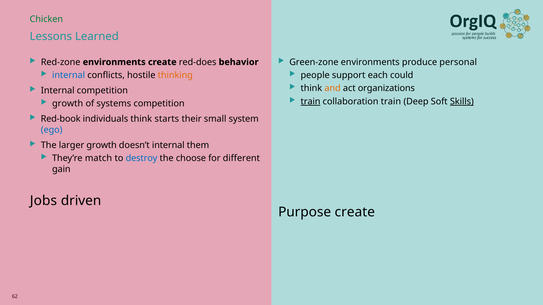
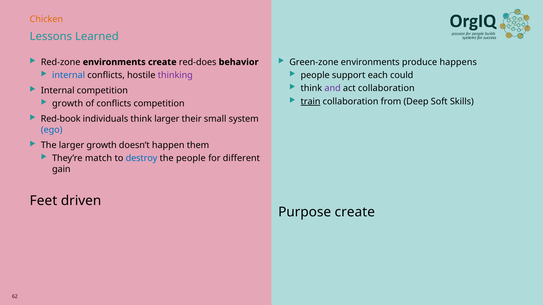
Chicken colour: green -> orange
personal: personal -> happens
thinking colour: orange -> purple
and colour: orange -> purple
act organizations: organizations -> collaboration
collaboration train: train -> from
Skills underline: present -> none
of systems: systems -> conflicts
think starts: starts -> larger
doesn’t internal: internal -> happen
the choose: choose -> people
Jobs: Jobs -> Feet
